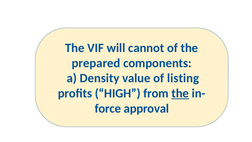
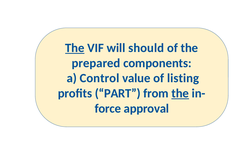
The at (75, 48) underline: none -> present
cannot: cannot -> should
Density: Density -> Control
HIGH: HIGH -> PART
